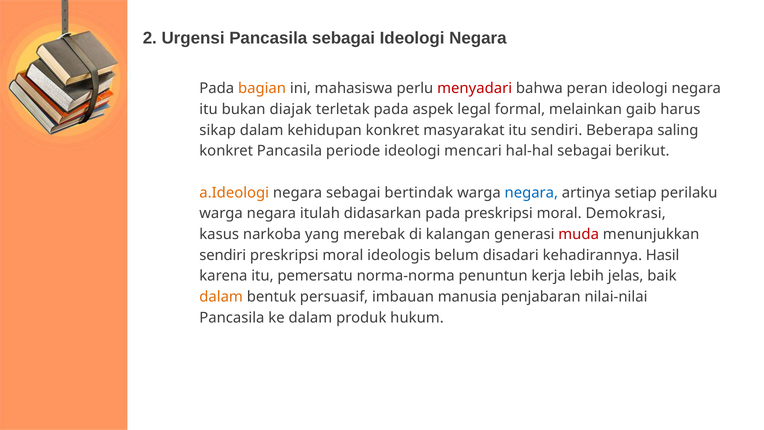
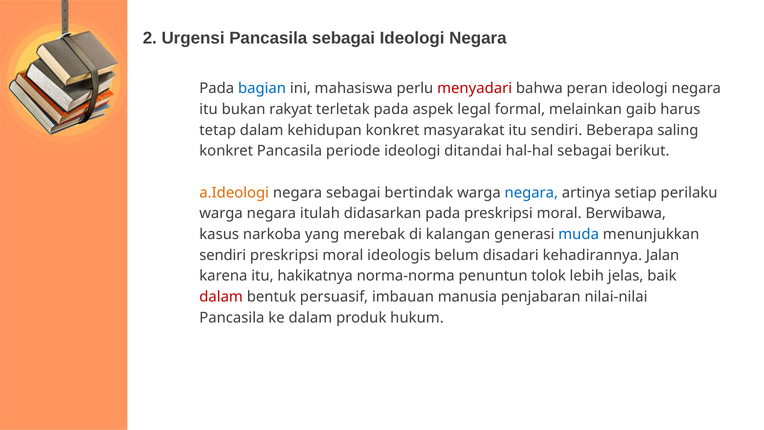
bagian colour: orange -> blue
diajak: diajak -> rakyat
sikap: sikap -> tetap
mencari: mencari -> ditandai
Demokrasi: Demokrasi -> Berwibawa
muda colour: red -> blue
Hasil: Hasil -> Jalan
pemersatu: pemersatu -> hakikatnya
kerja: kerja -> tolok
dalam at (221, 297) colour: orange -> red
